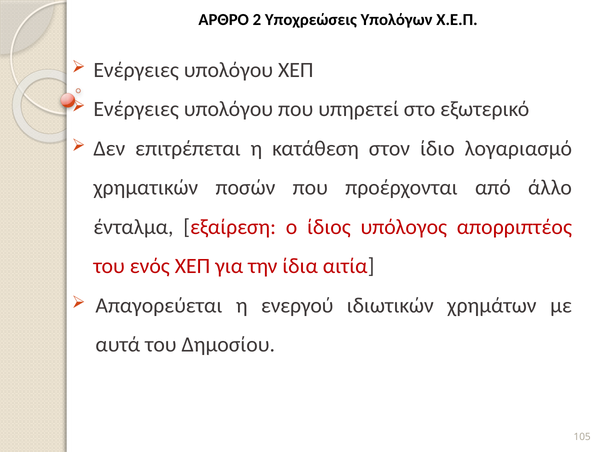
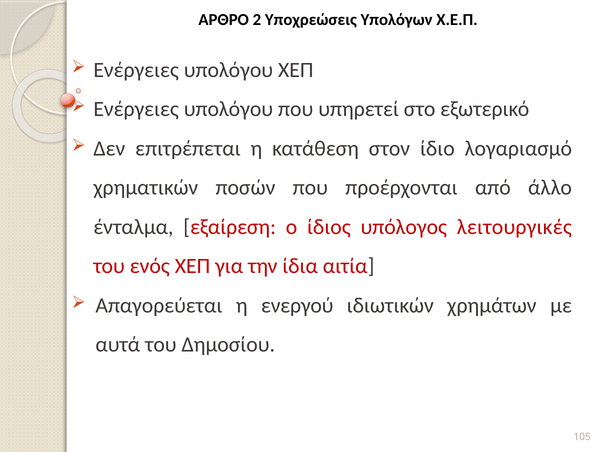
απορριπτέος: απορριπτέος -> λειτουργικές
